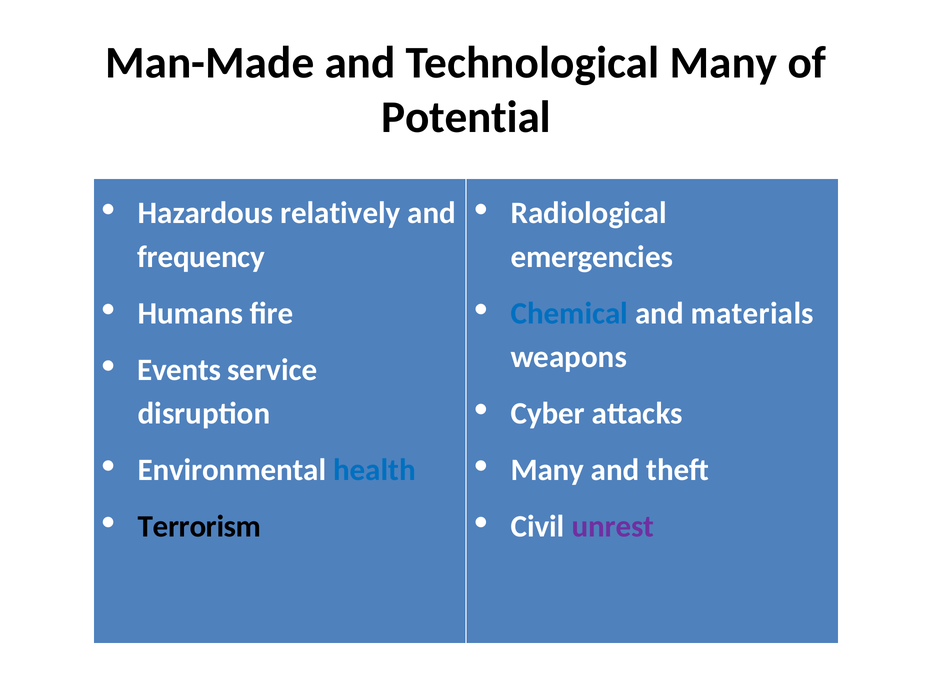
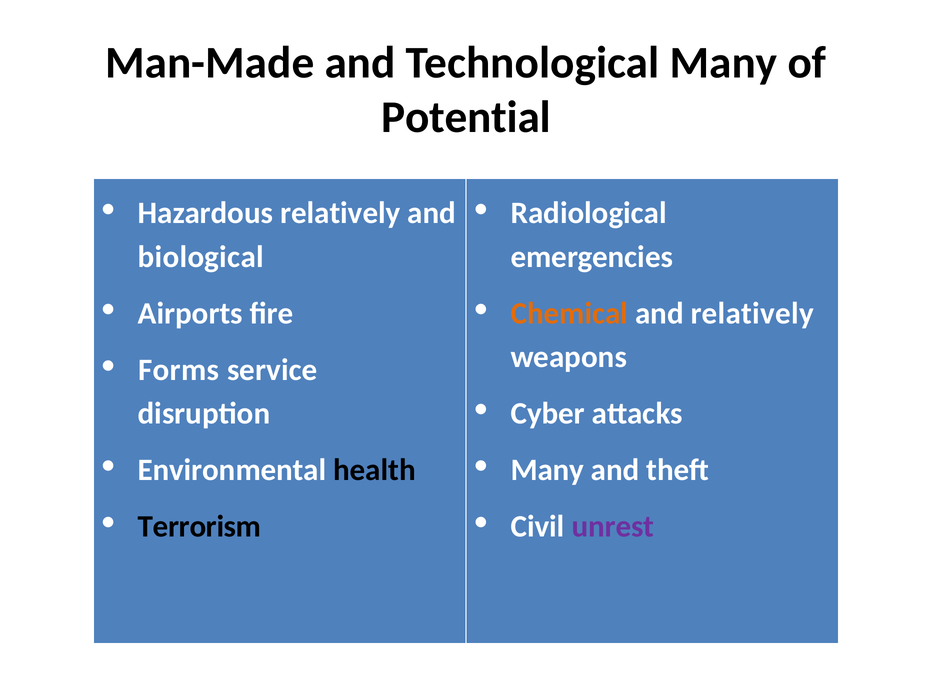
frequency: frequency -> biological
Humans: Humans -> Airports
Chemical colour: blue -> orange
and materials: materials -> relatively
Events: Events -> Forms
health colour: blue -> black
